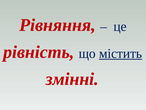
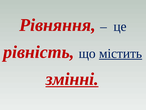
змінні underline: none -> present
